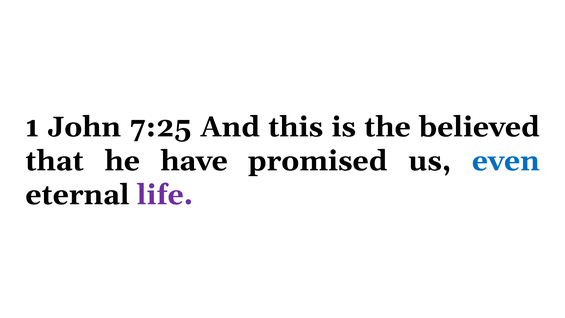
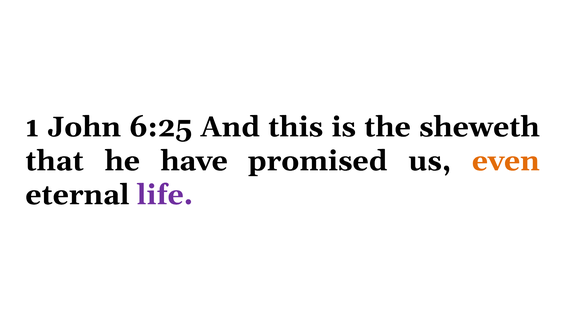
7:25: 7:25 -> 6:25
believed: believed -> sheweth
even colour: blue -> orange
